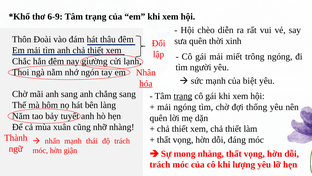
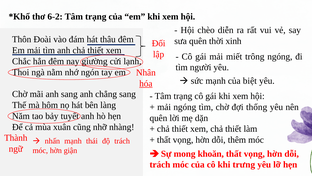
6-9: 6-9 -> 6-2
trạng at (183, 96) underline: present -> none
đáng: đáng -> thêm
mong nhàng: nhàng -> khoăn
lượng: lượng -> trưng
